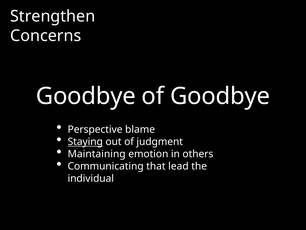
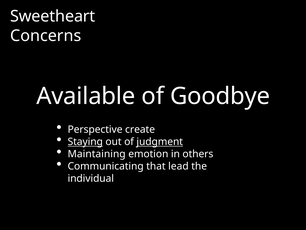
Strengthen: Strengthen -> Sweetheart
Goodbye at (86, 96): Goodbye -> Available
blame: blame -> create
judgment underline: none -> present
